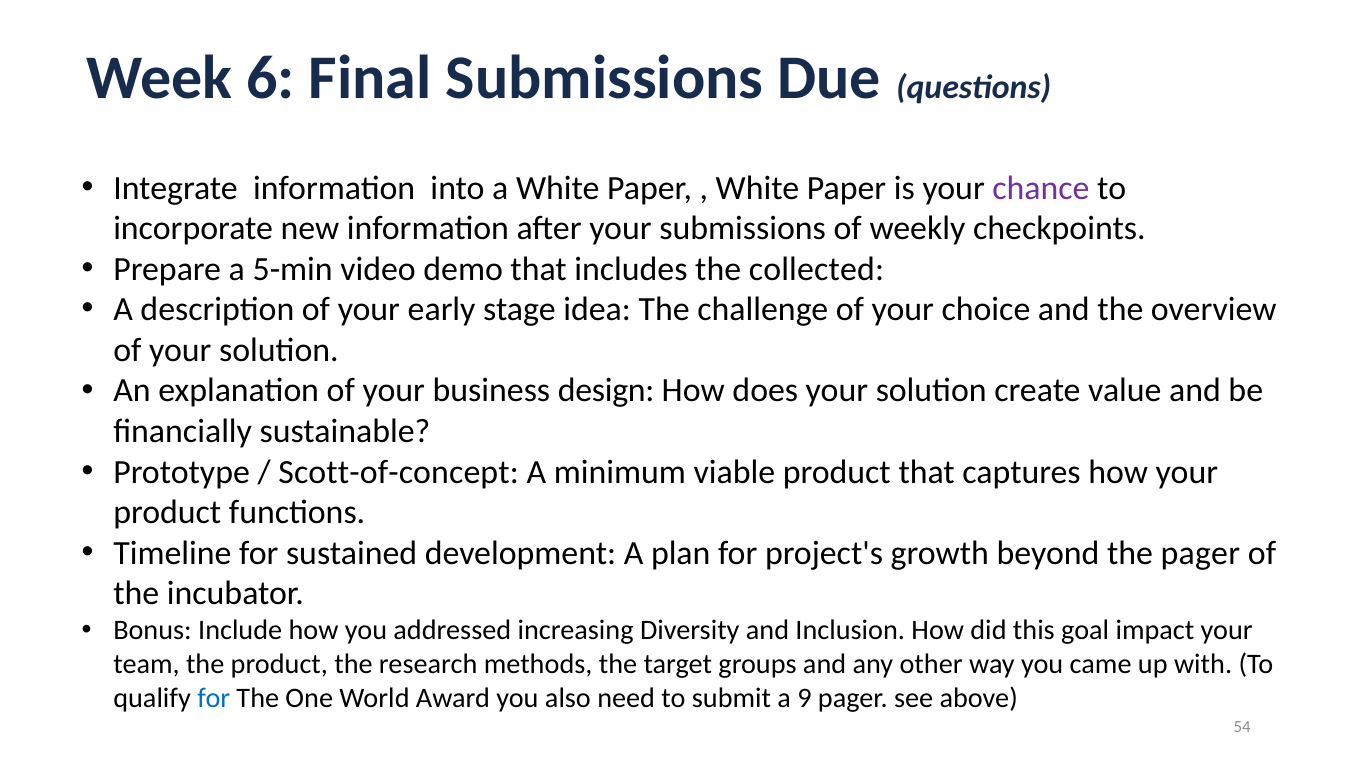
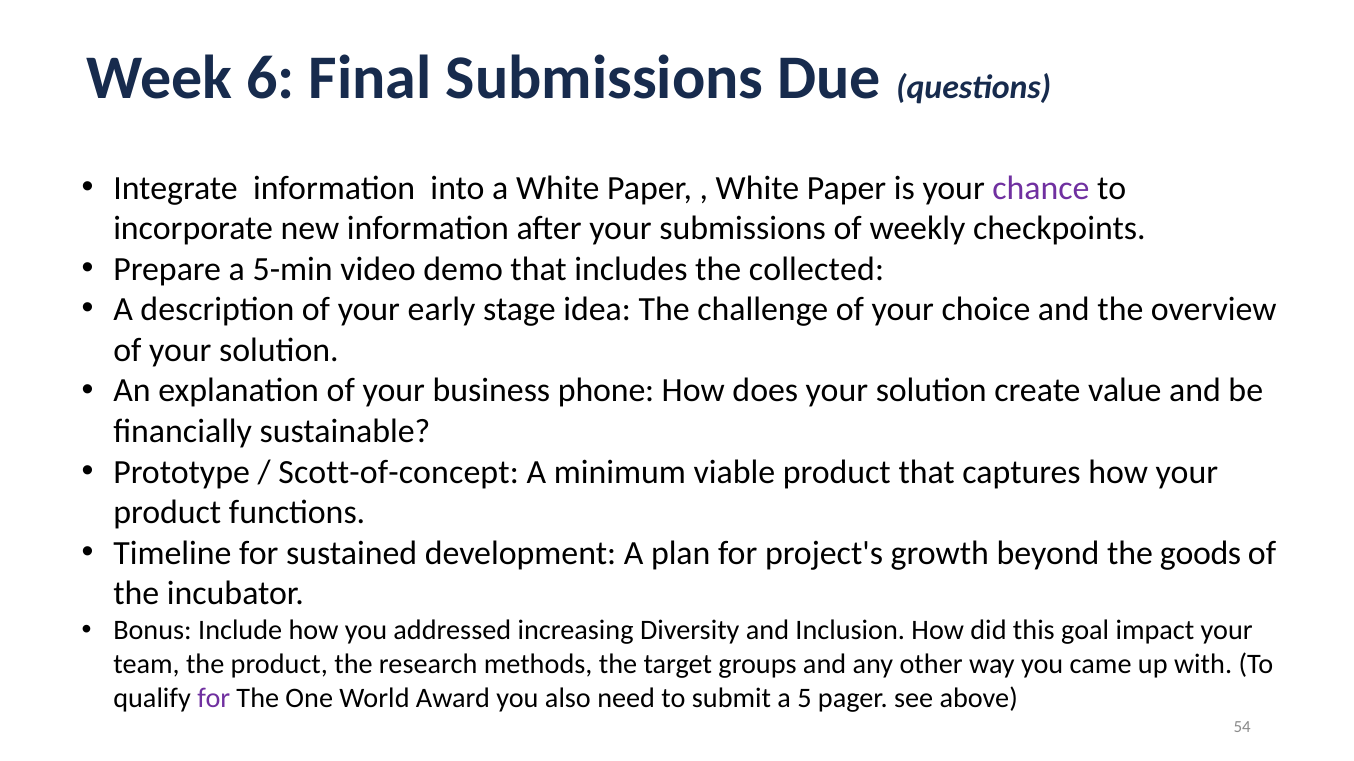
design: design -> phone
the pager: pager -> goods
for at (214, 699) colour: blue -> purple
9: 9 -> 5
